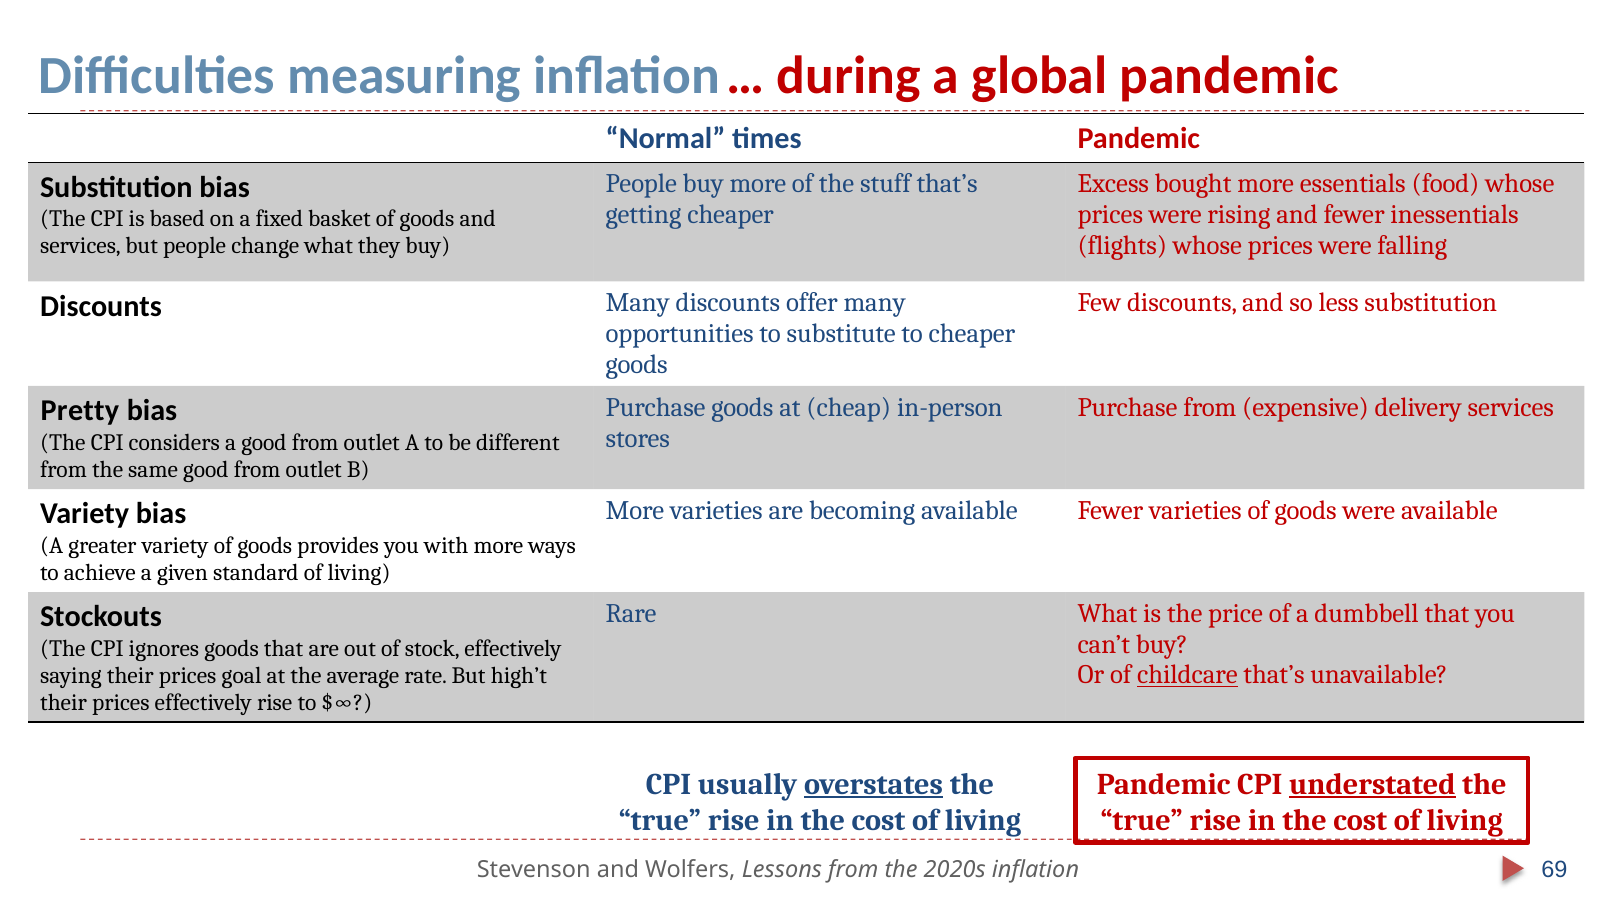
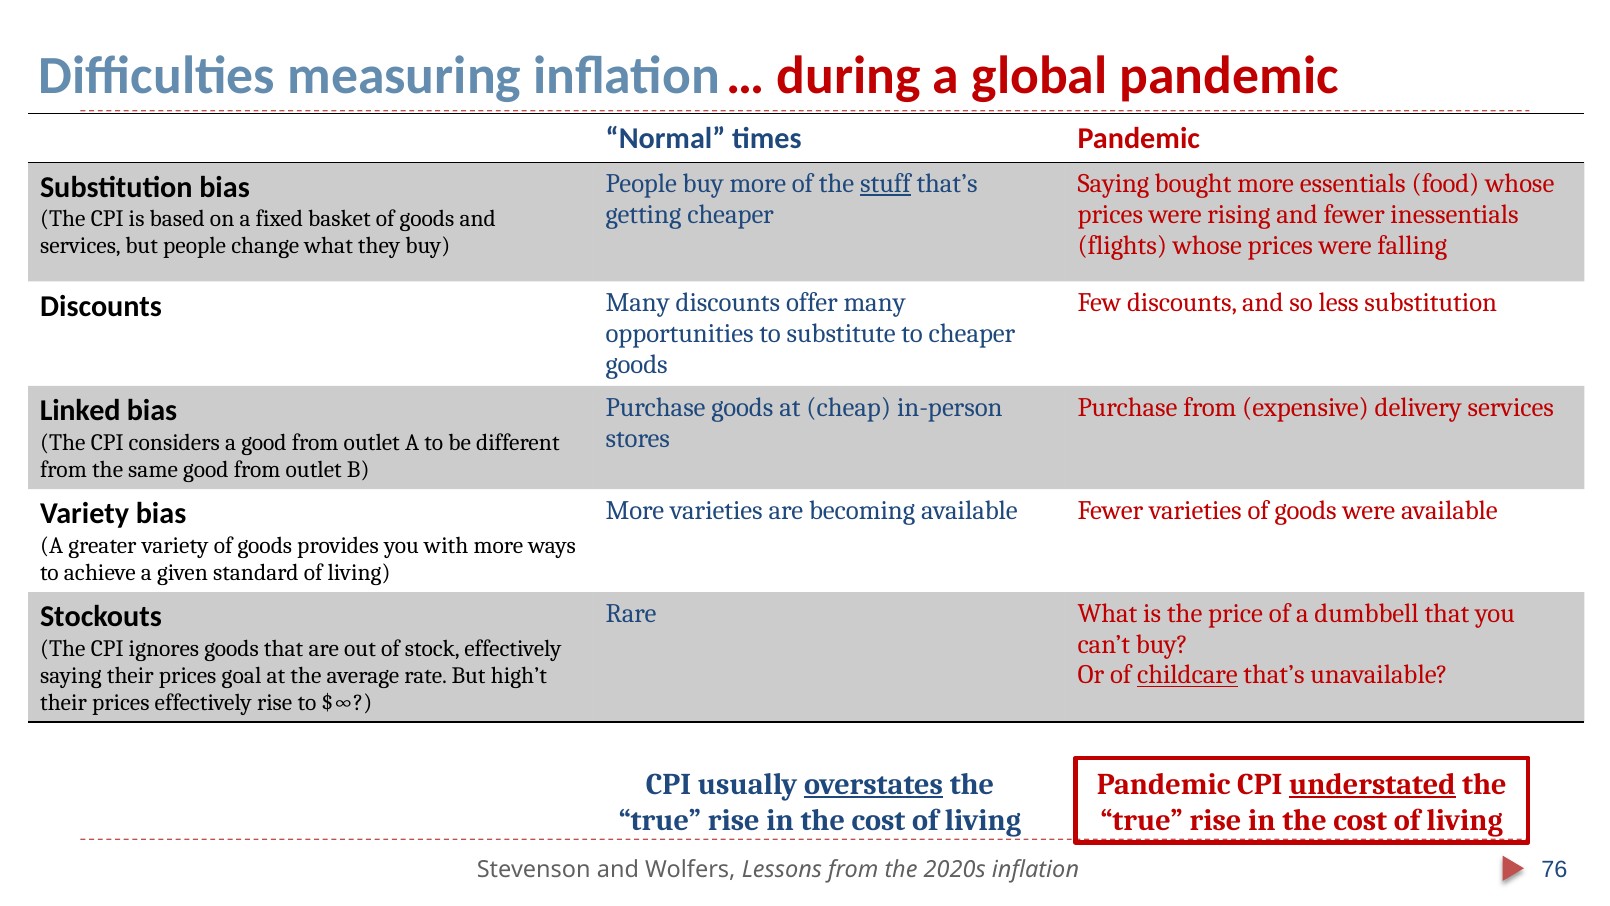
stuff underline: none -> present
Excess at (1113, 184): Excess -> Saying
Pretty: Pretty -> Linked
69: 69 -> 76
